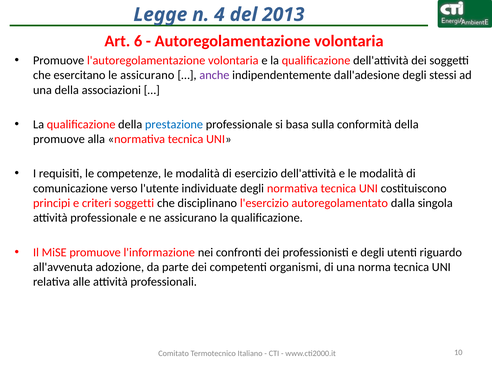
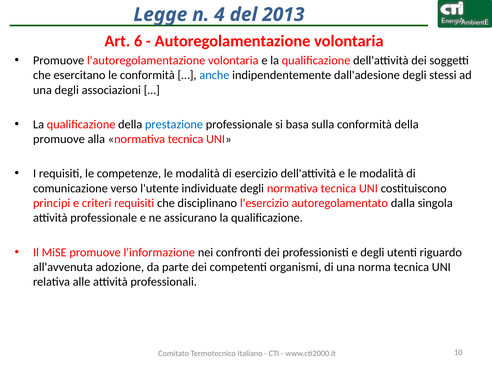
le assicurano: assicurano -> conformità
anche colour: purple -> blue
una della: della -> degli
criteri soggetti: soggetti -> requisiti
